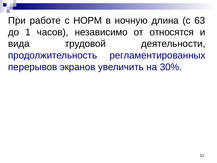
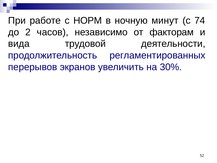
длина: длина -> минут
63: 63 -> 74
1: 1 -> 2
относятся: относятся -> факторам
